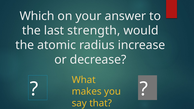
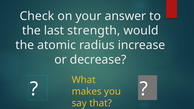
Which: Which -> Check
